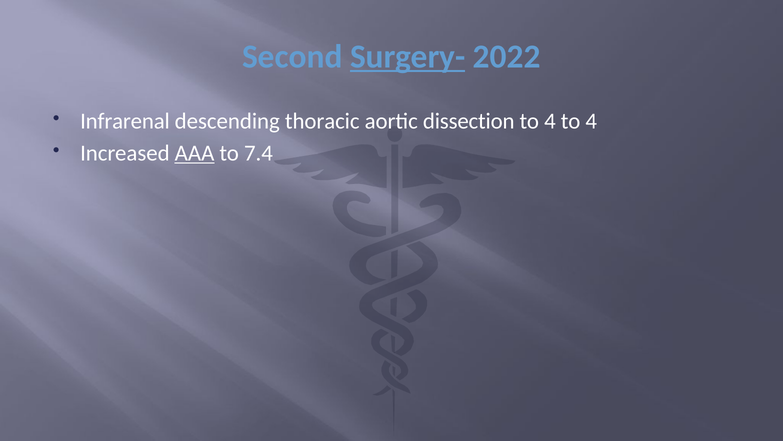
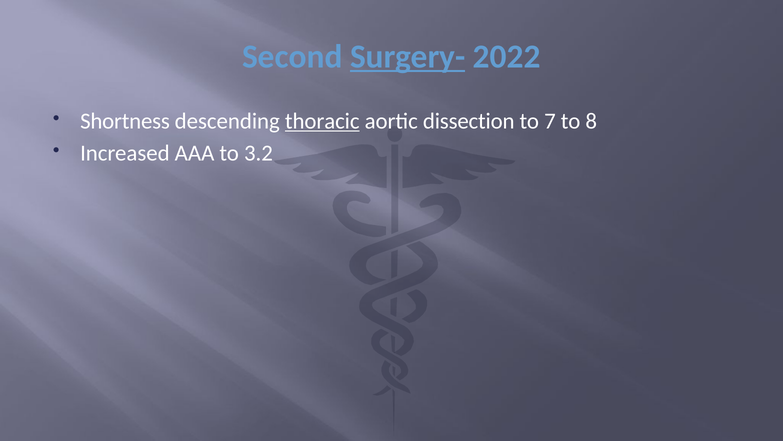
Infrarenal: Infrarenal -> Shortness
thoracic underline: none -> present
4 at (550, 121): 4 -> 7
4 at (591, 121): 4 -> 8
AAA underline: present -> none
7.4: 7.4 -> 3.2
